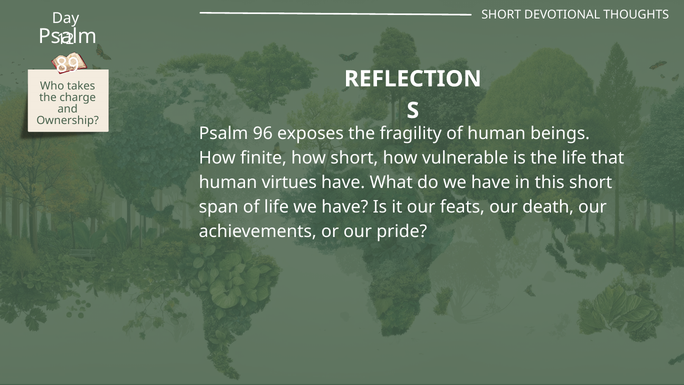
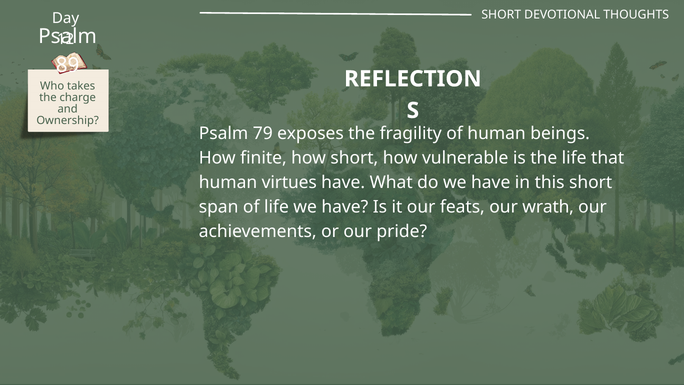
96: 96 -> 79
death: death -> wrath
